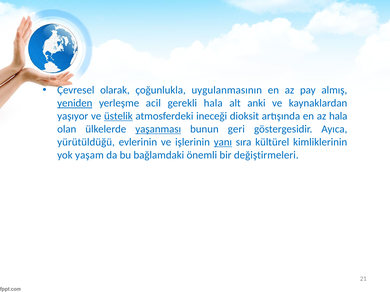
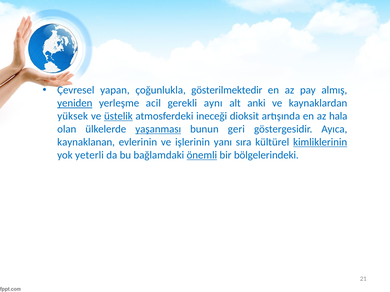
olarak: olarak -> yapan
uygulanmasının: uygulanmasının -> gösterilmektedir
gerekli hala: hala -> aynı
yaşıyor: yaşıyor -> yüksek
yürütüldüğü: yürütüldüğü -> kaynaklanan
yanı underline: present -> none
kimliklerinin underline: none -> present
yaşam: yaşam -> yeterli
önemli underline: none -> present
değiştirmeleri: değiştirmeleri -> bölgelerindeki
